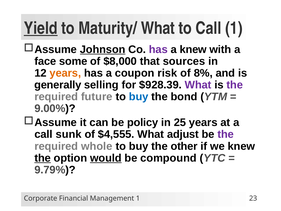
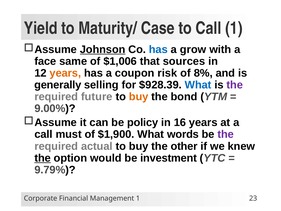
Yield underline: present -> none
Maturity/ What: What -> Case
has at (158, 49) colour: purple -> blue
a knew: knew -> grow
some: some -> same
$8,000: $8,000 -> $1,006
What at (198, 85) colour: purple -> blue
buy at (139, 97) colour: blue -> orange
25: 25 -> 16
sunk: sunk -> must
$4,555: $4,555 -> $1,900
adjust: adjust -> words
whole: whole -> actual
would underline: present -> none
compound: compound -> investment
